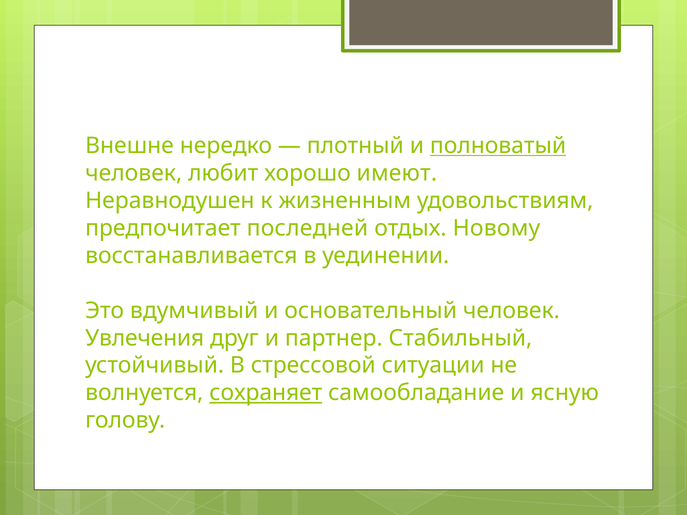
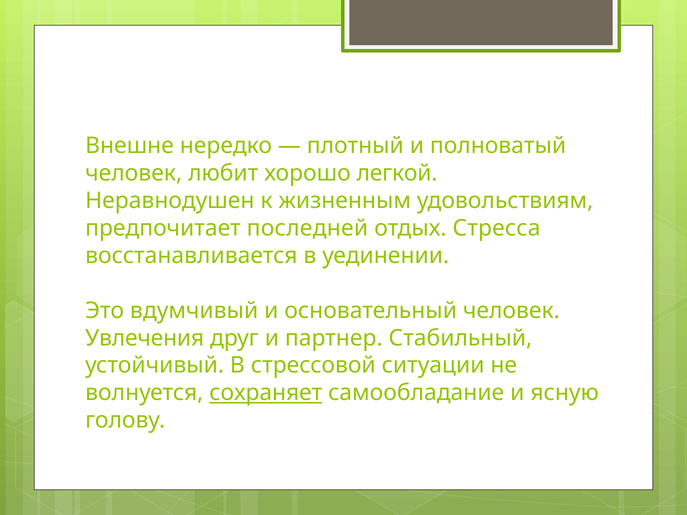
полноватый underline: present -> none
имеют: имеют -> легкой
Новому: Новому -> Стресса
